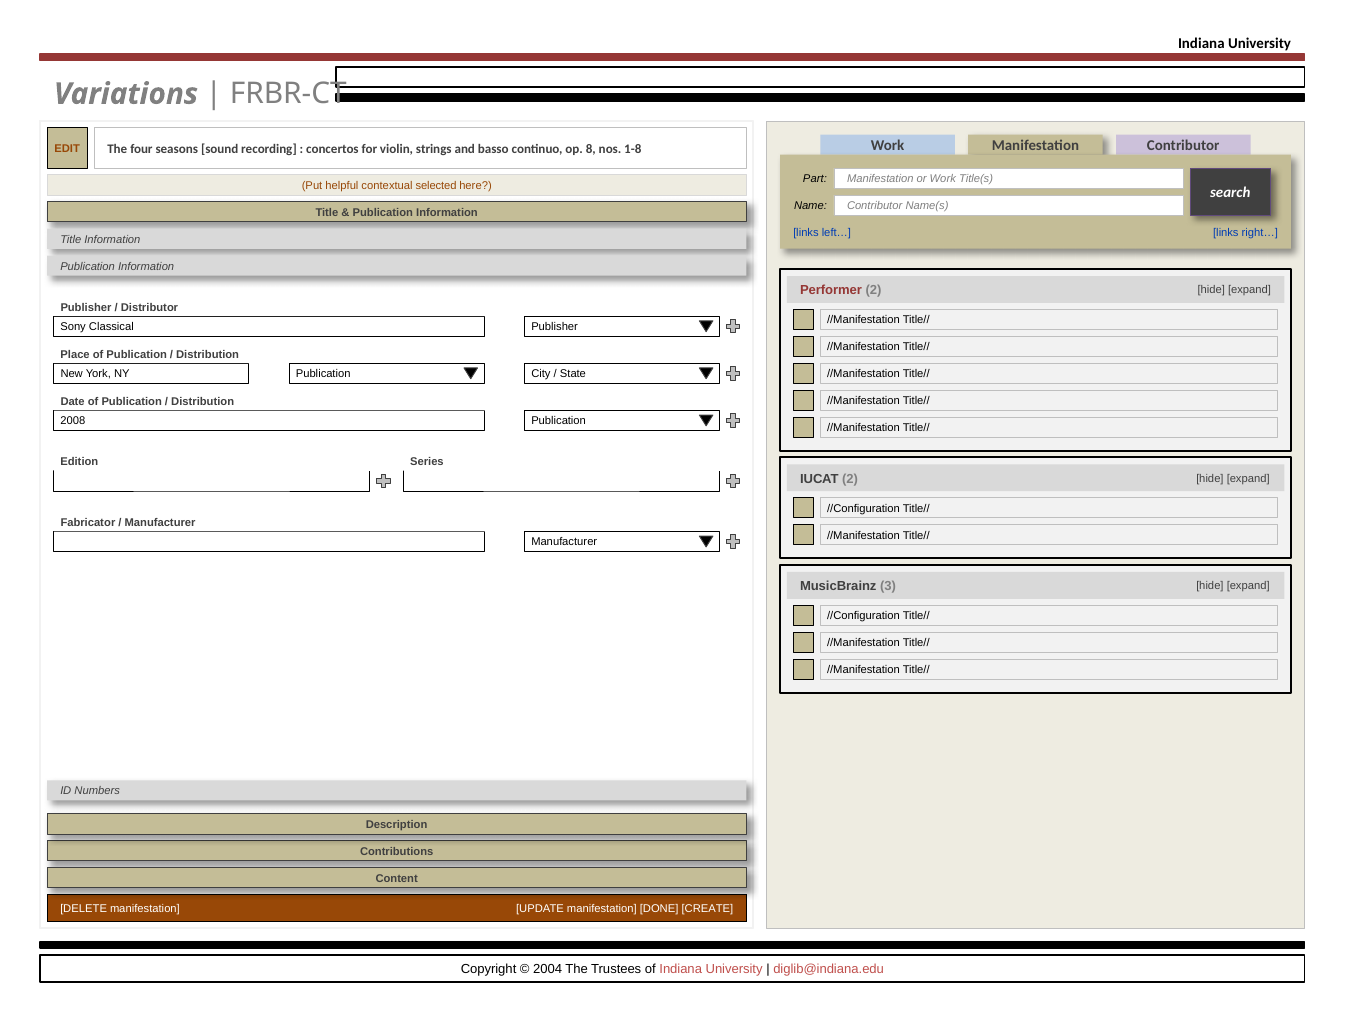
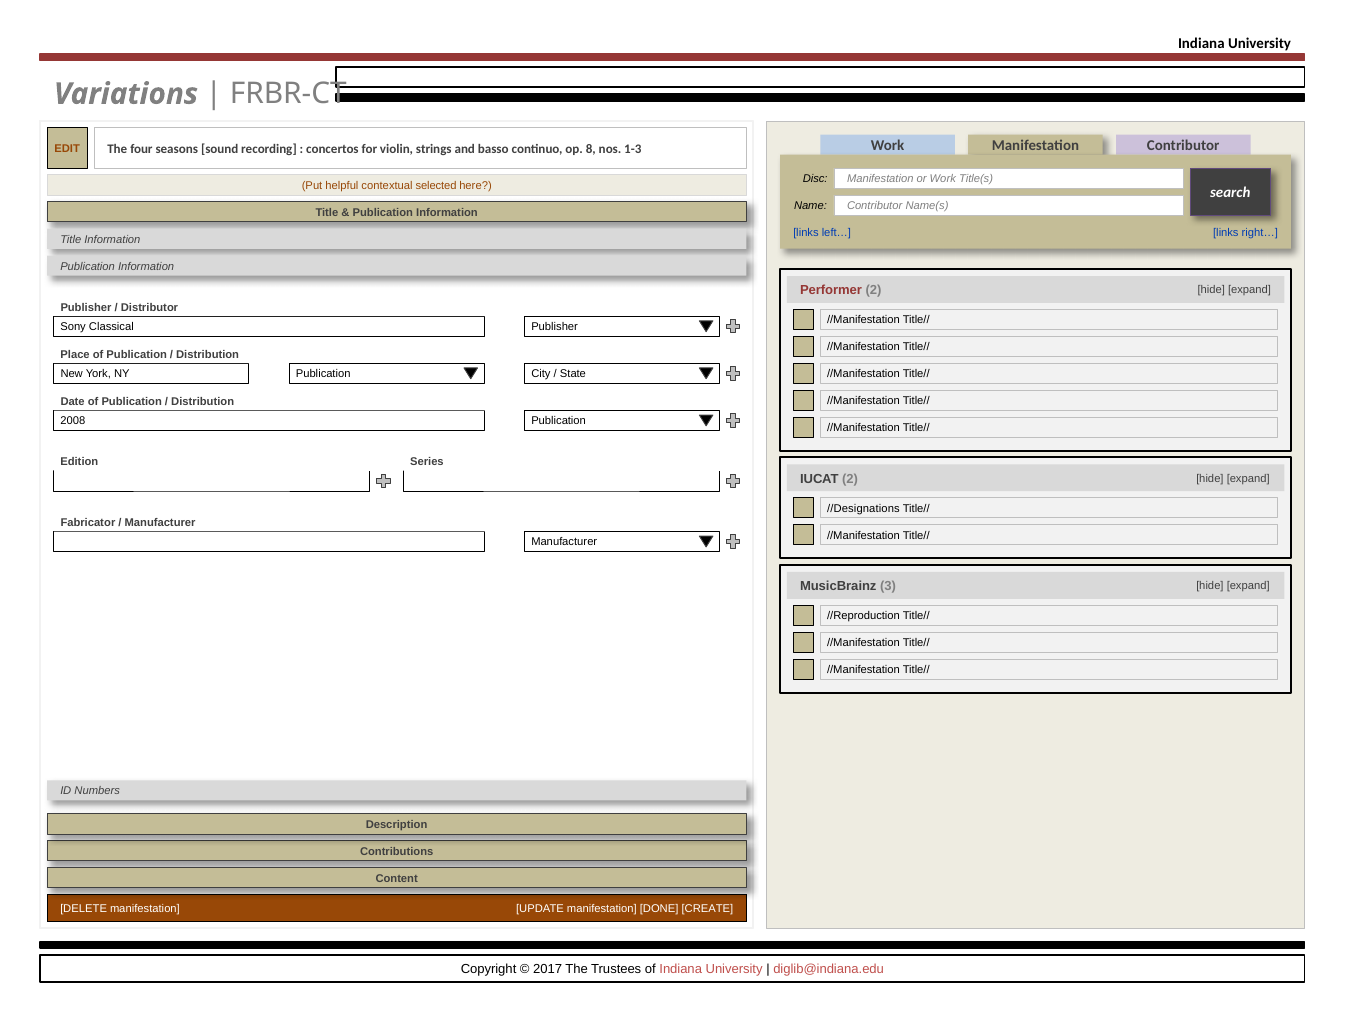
1-8: 1-8 -> 1-3
Part: Part -> Disc
//Configuration at (864, 509): //Configuration -> //Designations
//Configuration at (864, 616): //Configuration -> //Reproduction
2004: 2004 -> 2017
